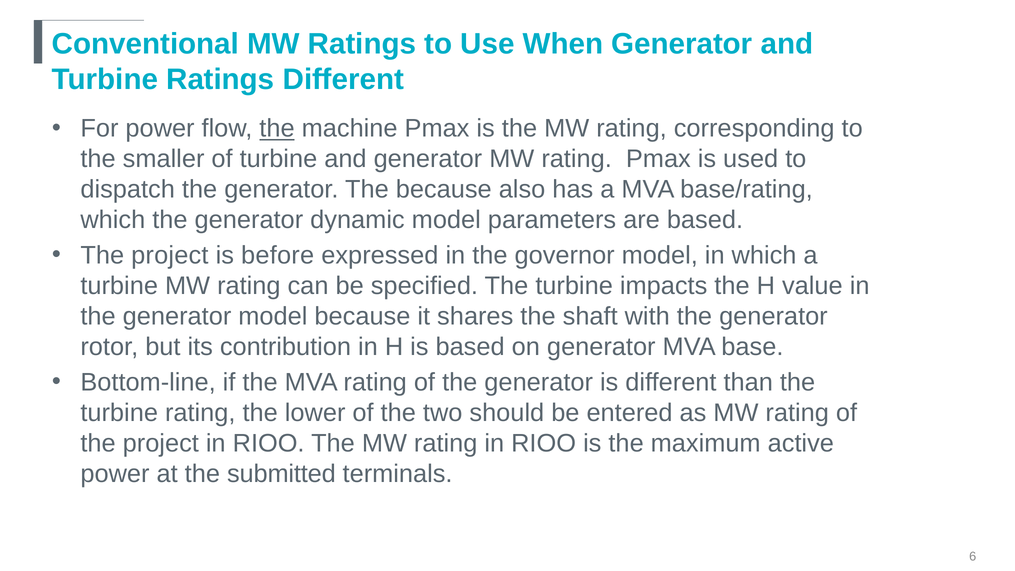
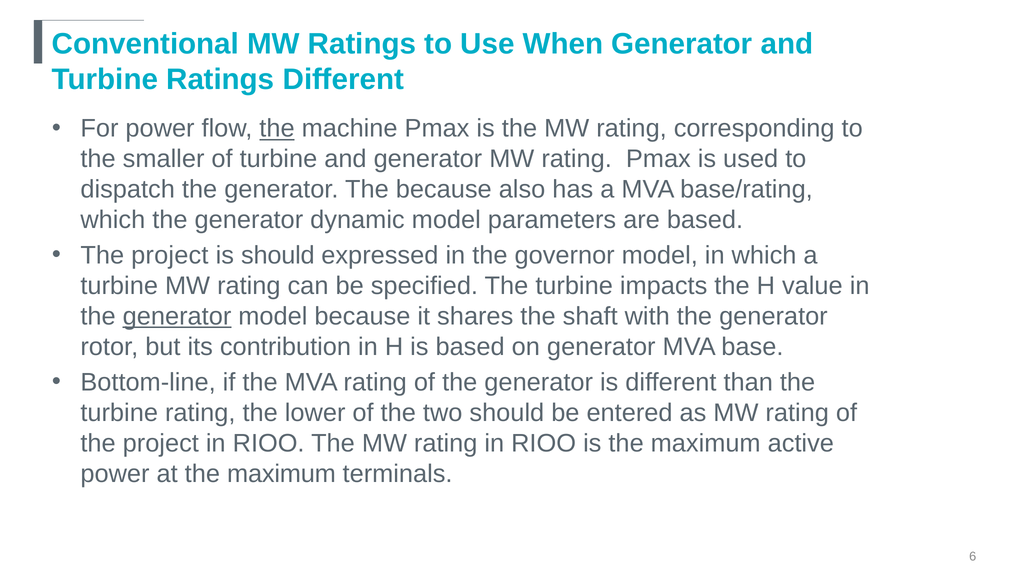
is before: before -> should
generator at (177, 316) underline: none -> present
at the submitted: submitted -> maximum
